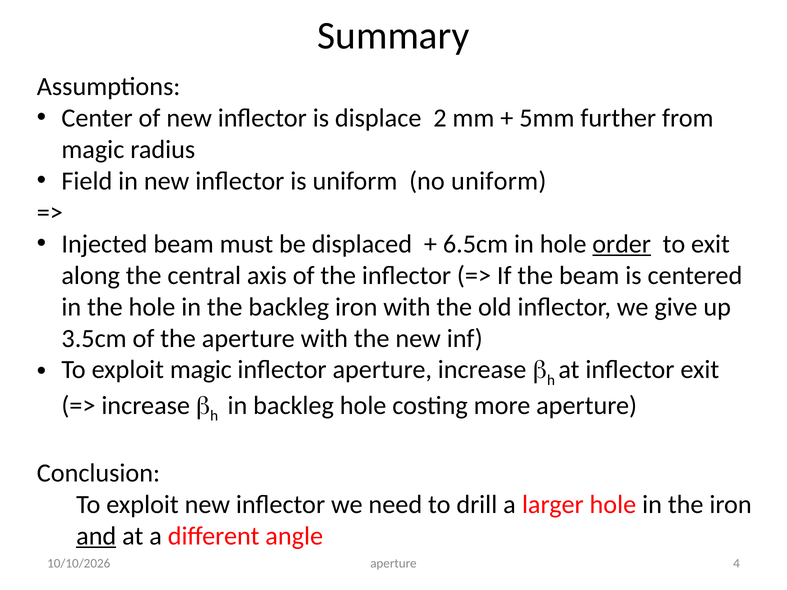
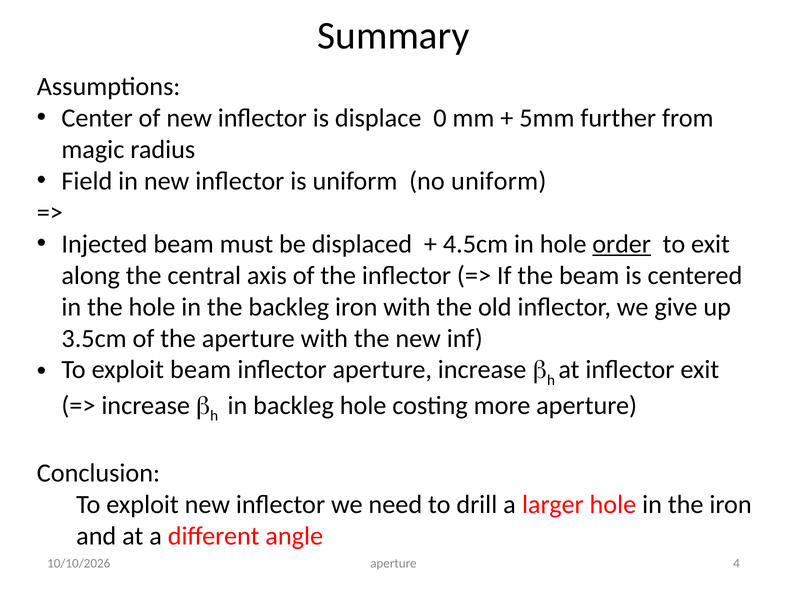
2: 2 -> 0
6.5cm: 6.5cm -> 4.5cm
exploit magic: magic -> beam
and underline: present -> none
